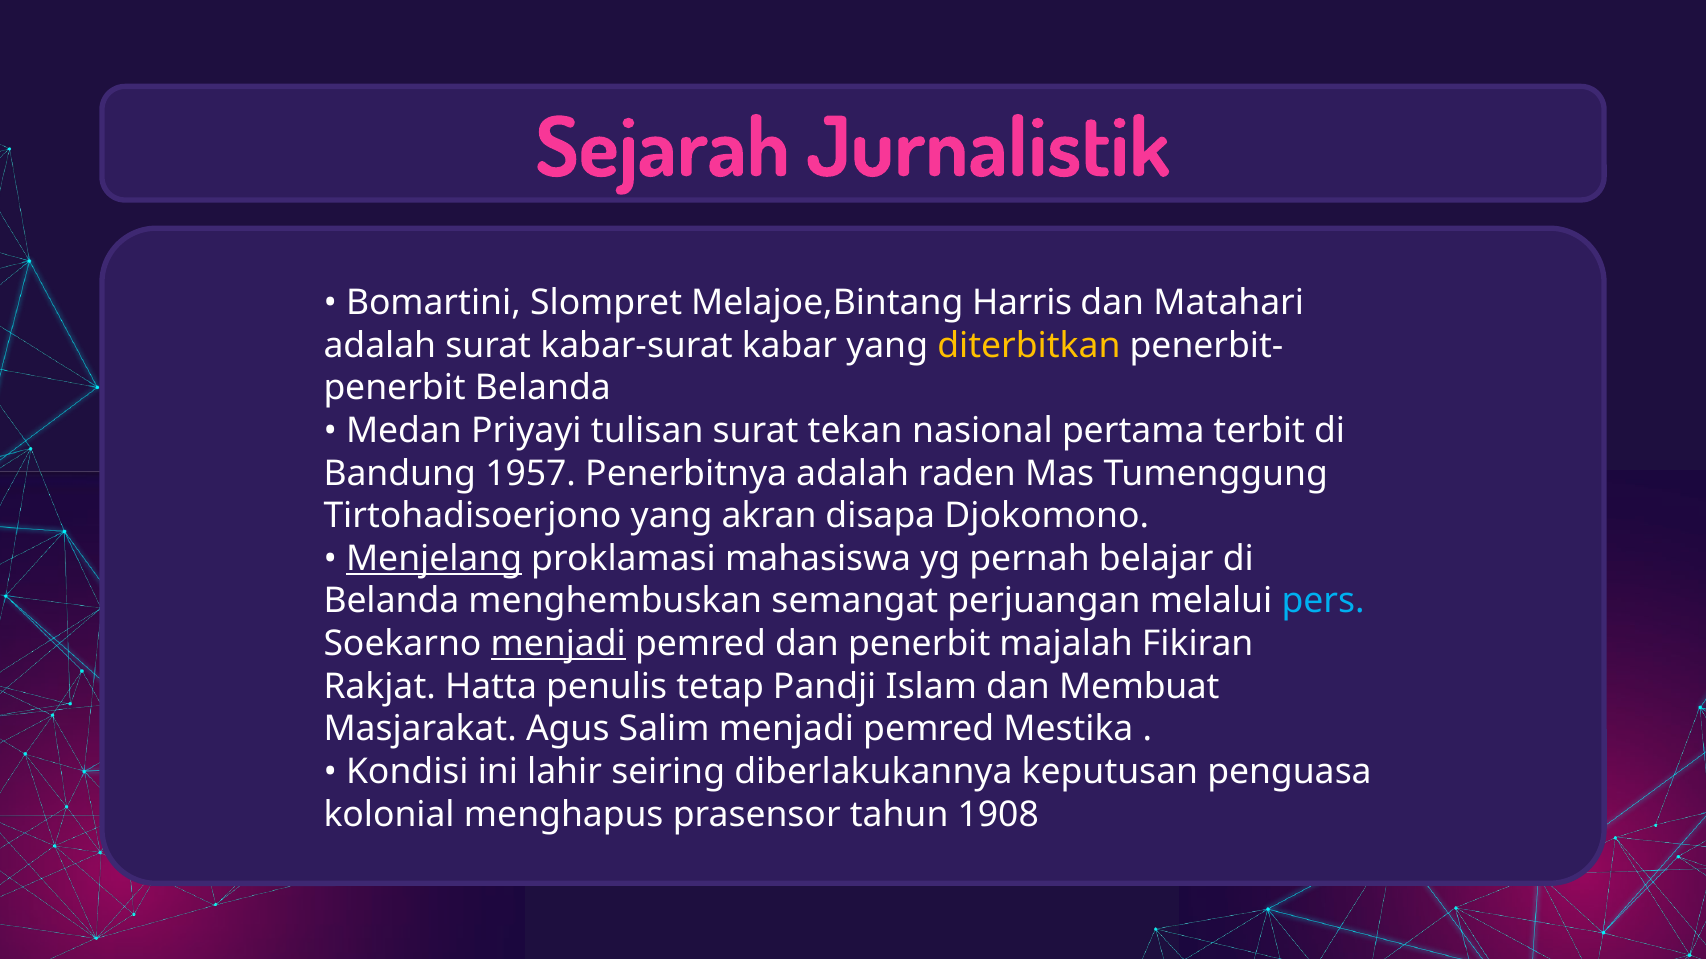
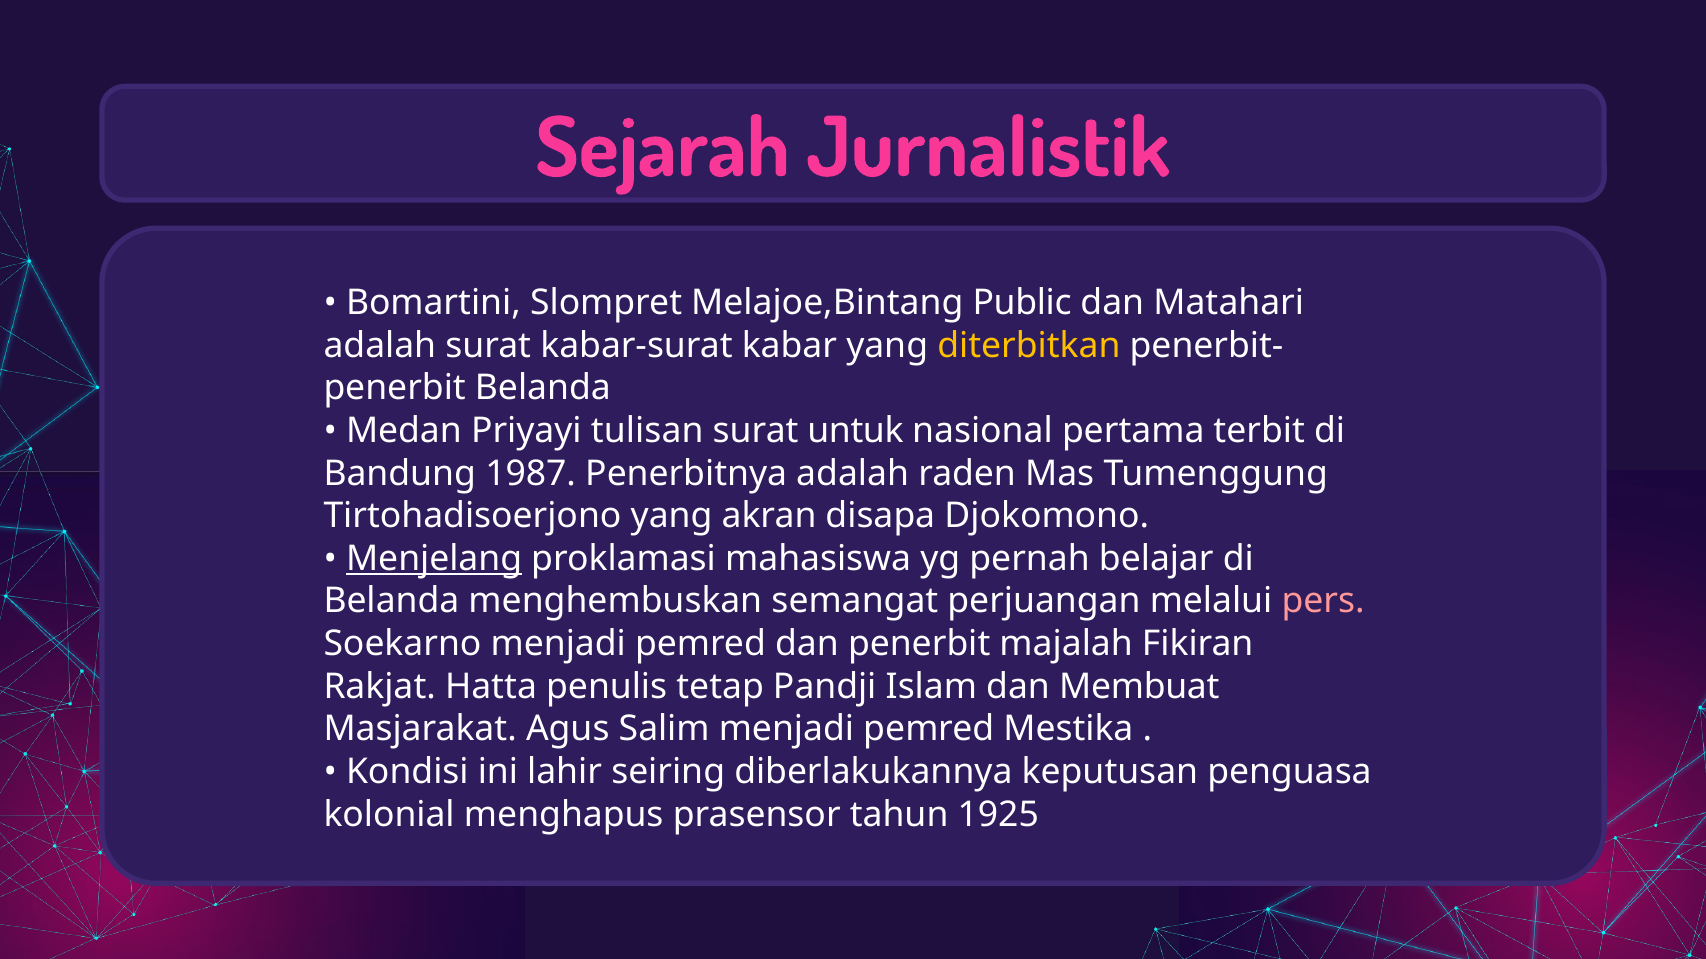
Harris: Harris -> Public
tekan: tekan -> untuk
1957: 1957 -> 1987
pers colour: light blue -> pink
menjadi at (558, 644) underline: present -> none
1908: 1908 -> 1925
